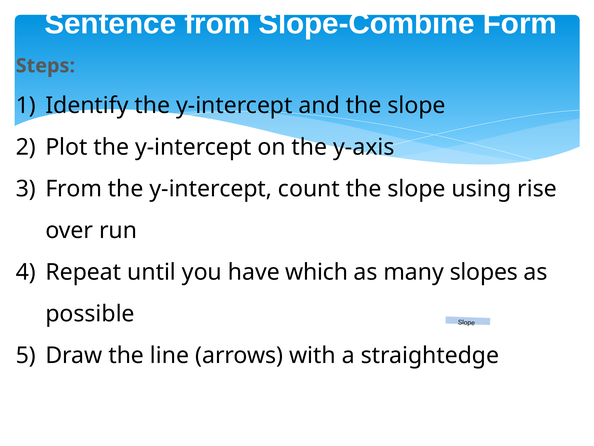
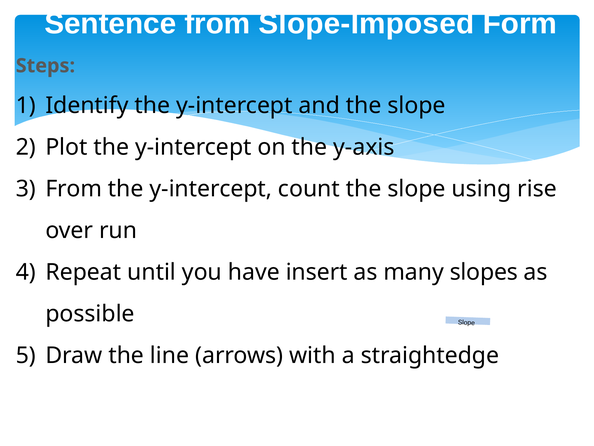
Slope-Combine: Slope-Combine -> Slope-Imposed
which: which -> insert
